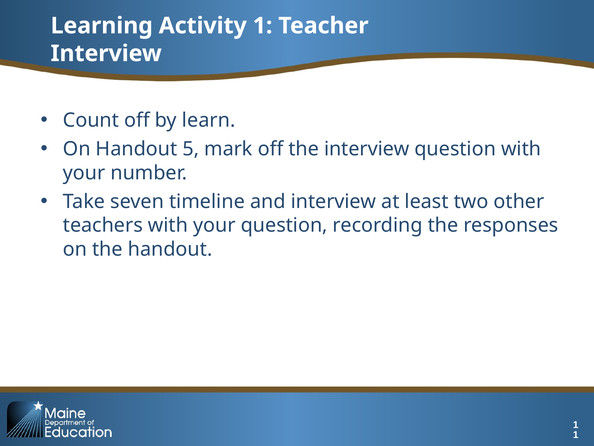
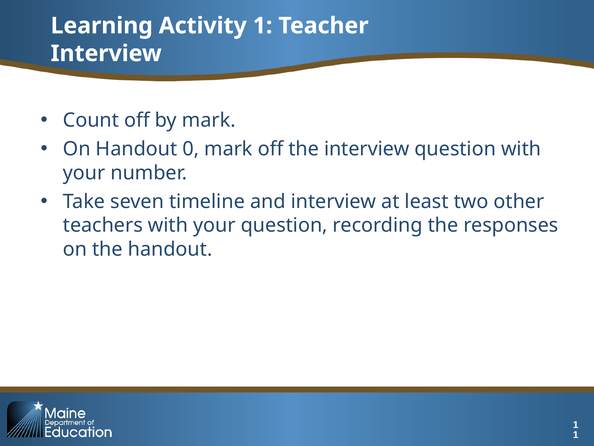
by learn: learn -> mark
5: 5 -> 0
